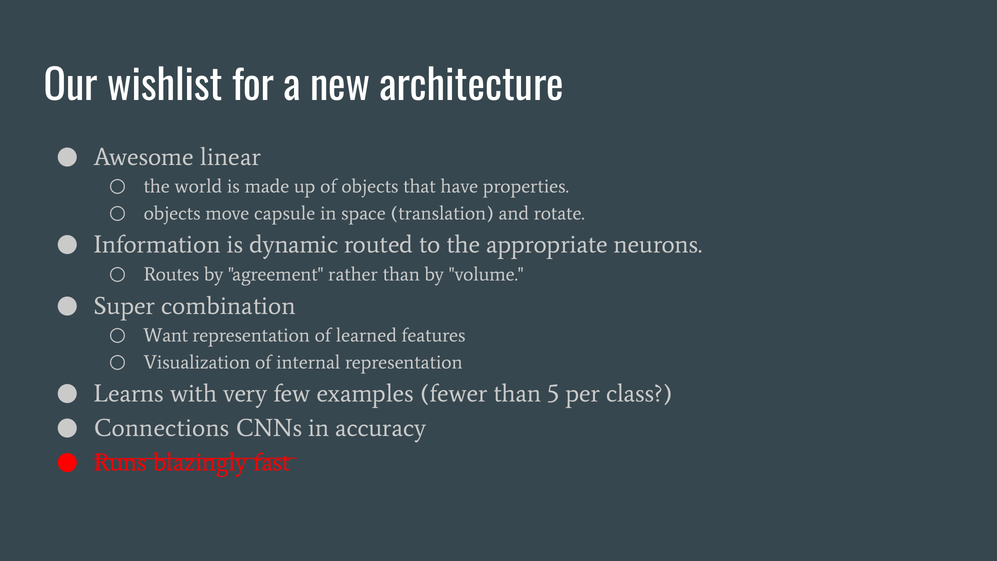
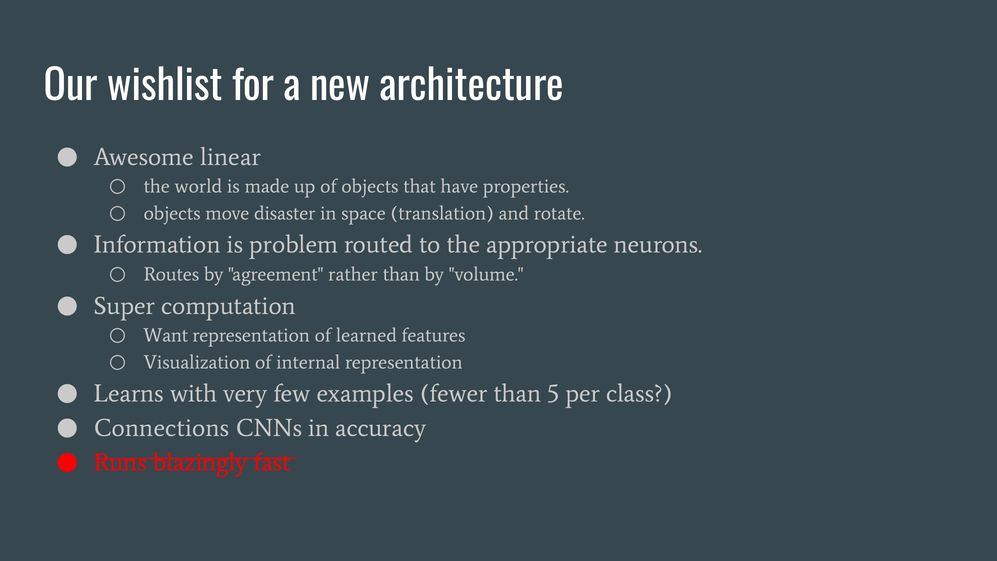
capsule: capsule -> disaster
dynamic: dynamic -> problem
combination: combination -> computation
